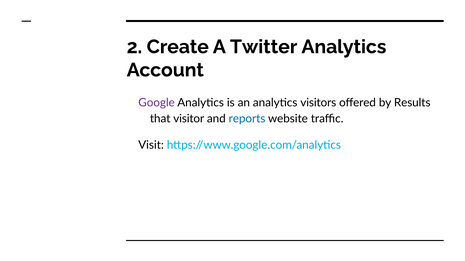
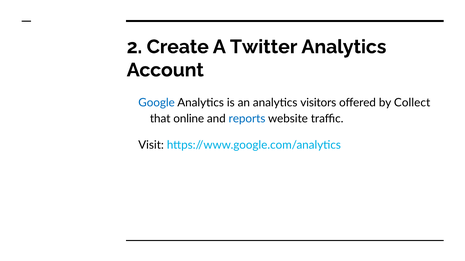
Google colour: purple -> blue
Results: Results -> Collect
visitor: visitor -> online
